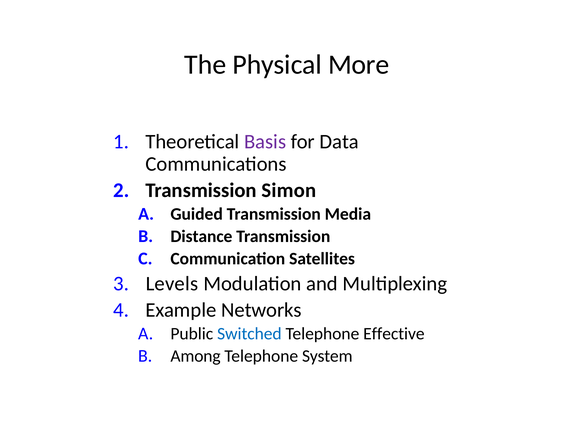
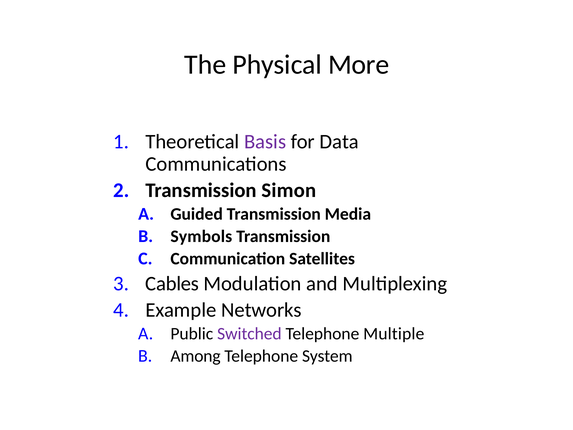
Distance: Distance -> Symbols
Levels: Levels -> Cables
Switched colour: blue -> purple
Effective: Effective -> Multiple
